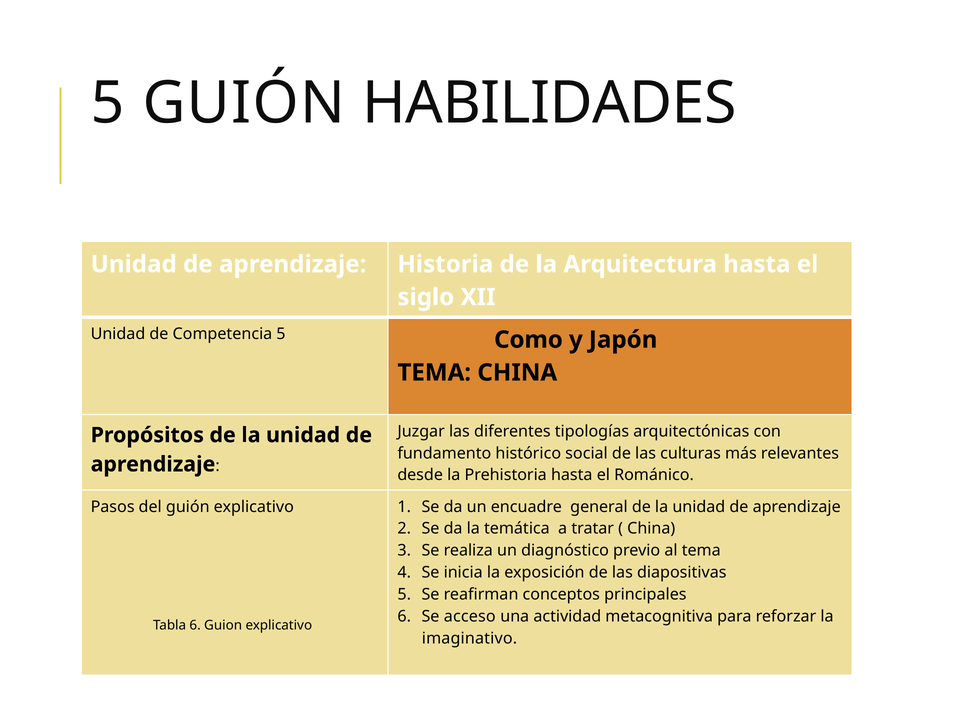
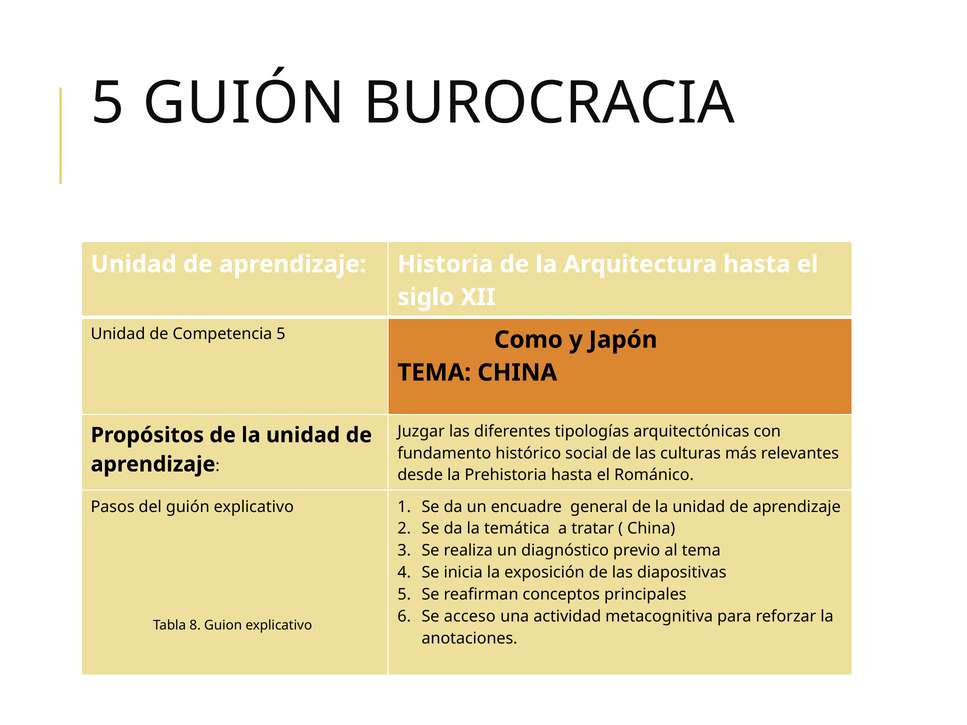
HABILIDADES: HABILIDADES -> BUROCRACIA
Tabla 6: 6 -> 8
imaginativo: imaginativo -> anotaciones
